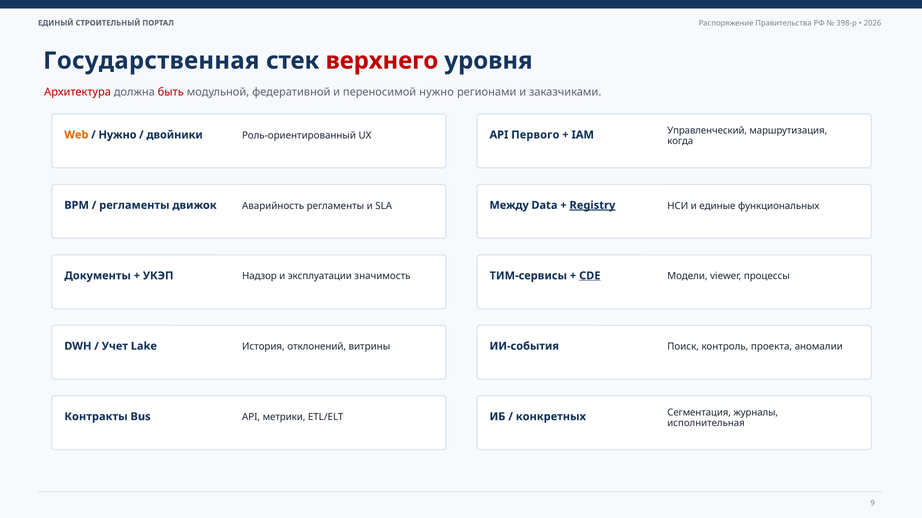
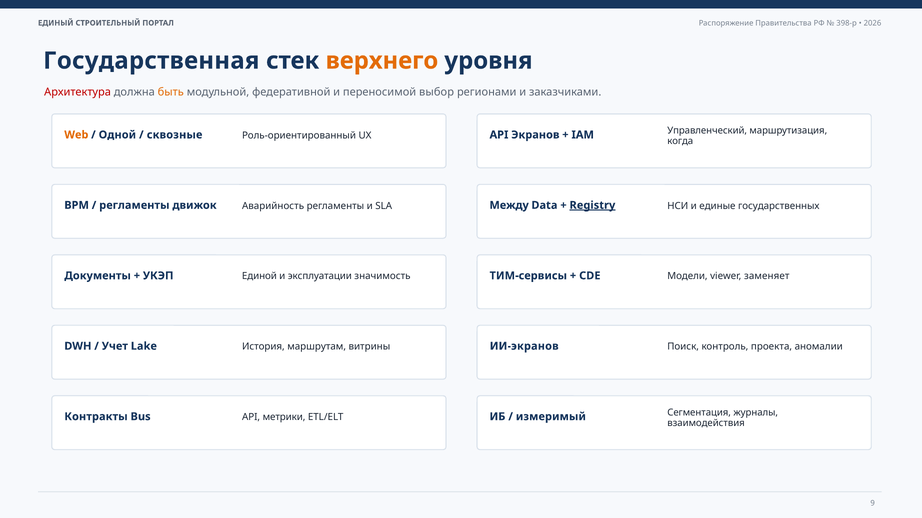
верхнего colour: red -> orange
быть colour: red -> orange
переносимой нужно: нужно -> выбор
Нужно at (117, 135): Нужно -> Одной
двойники: двойники -> сквозные
Первого: Первого -> Экранов
функциональных: функциональных -> государственных
Надзор: Надзор -> Единой
CDE underline: present -> none
процессы: процессы -> заменяет
отклонений: отклонений -> маршрутам
ИИ-события: ИИ-события -> ИИ-экранов
конкретных: конкретных -> измеримый
исполнительная: исполнительная -> взаимодействия
